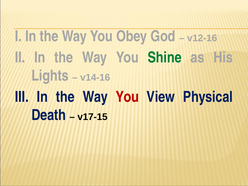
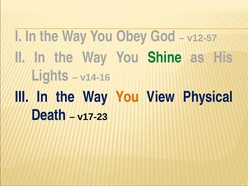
v12-16: v12-16 -> v12-57
You at (127, 97) colour: red -> orange
v17-15: v17-15 -> v17-23
